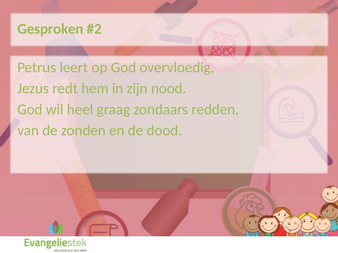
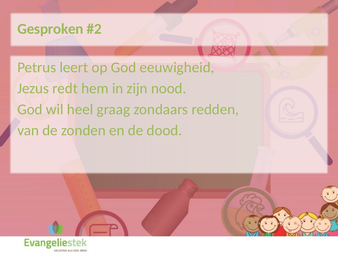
overvloedig: overvloedig -> eeuwigheid
